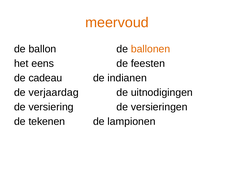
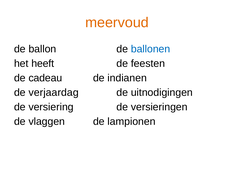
ballonen colour: orange -> blue
eens: eens -> heeft
tekenen: tekenen -> vlaggen
